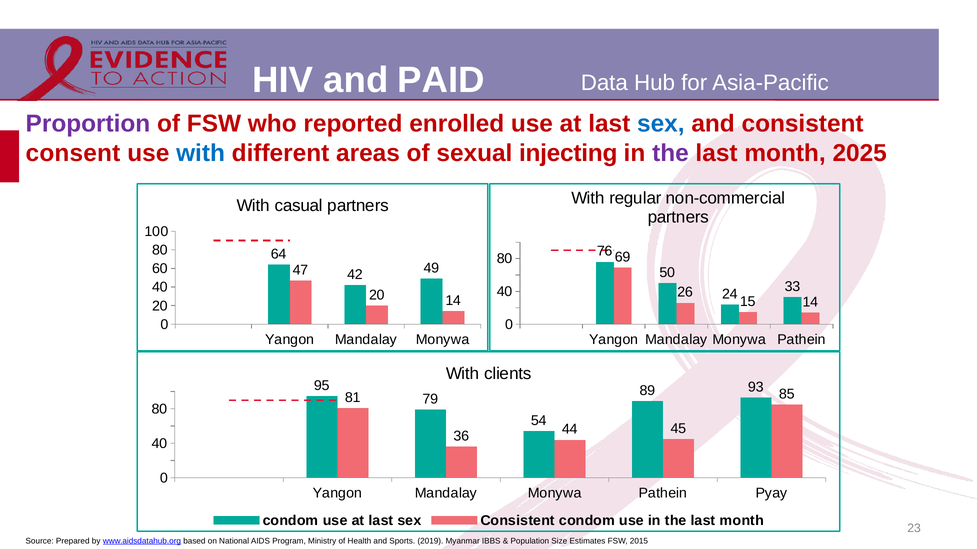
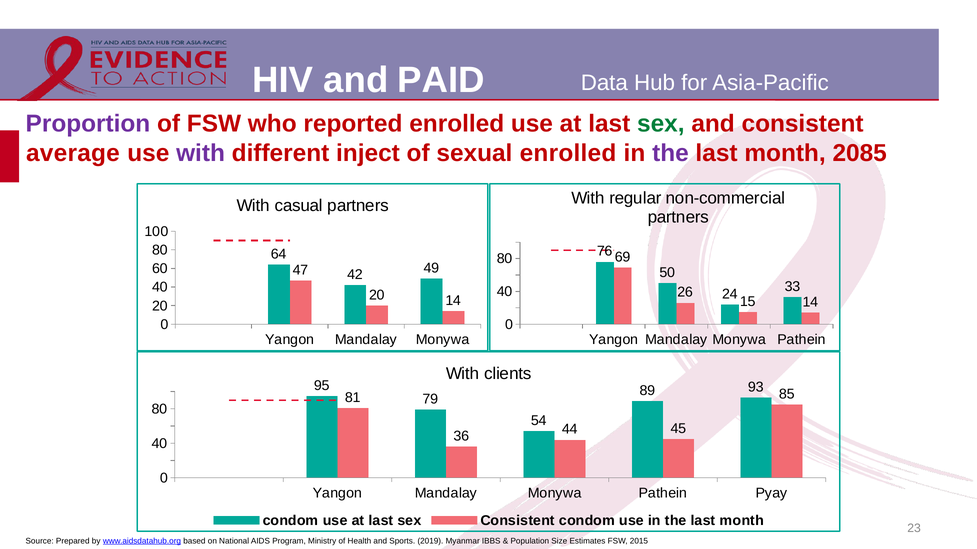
sex at (661, 124) colour: blue -> green
consent: consent -> average
with at (201, 153) colour: blue -> purple
areas: areas -> inject
sexual injecting: injecting -> enrolled
2025: 2025 -> 2085
